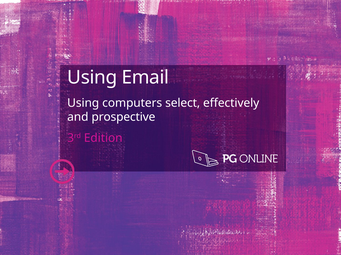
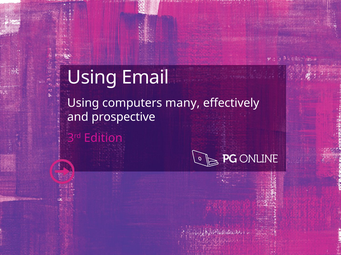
select: select -> many
